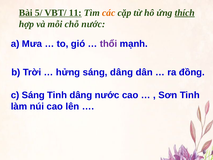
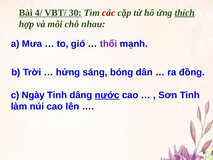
5/: 5/ -> 4/
11: 11 -> 30
các colour: orange -> red
chỗ nước: nước -> nhau
sáng dâng: dâng -> bóng
c Sáng: Sáng -> Ngày
nước at (107, 95) underline: none -> present
